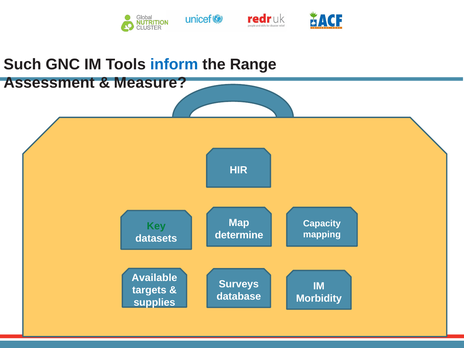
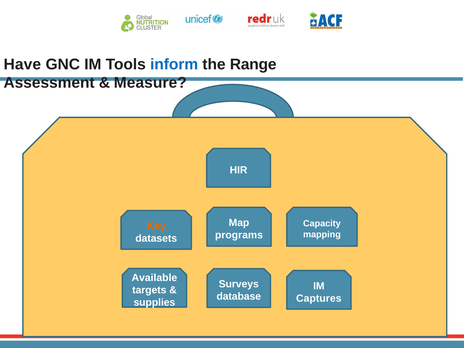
Such: Such -> Have
Key colour: green -> orange
determine: determine -> programs
Morbidity: Morbidity -> Captures
